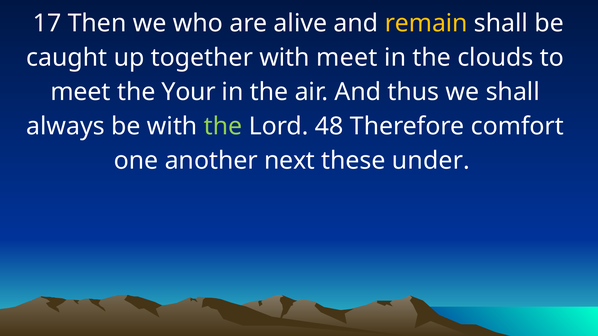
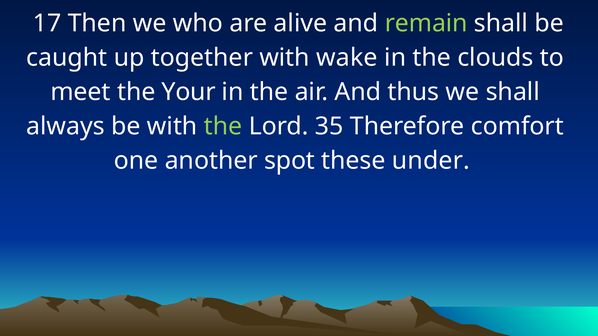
remain colour: yellow -> light green
with meet: meet -> wake
48: 48 -> 35
next: next -> spot
